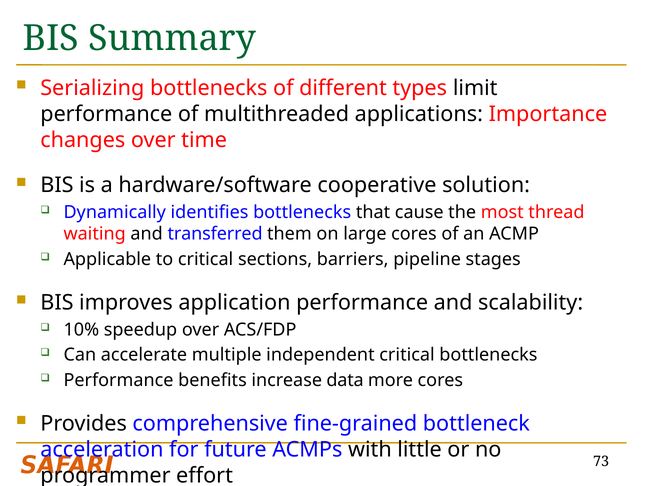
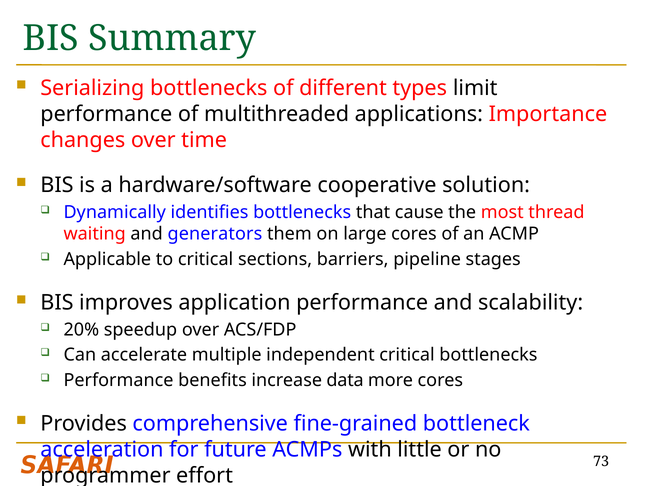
transferred: transferred -> generators
10%: 10% -> 20%
